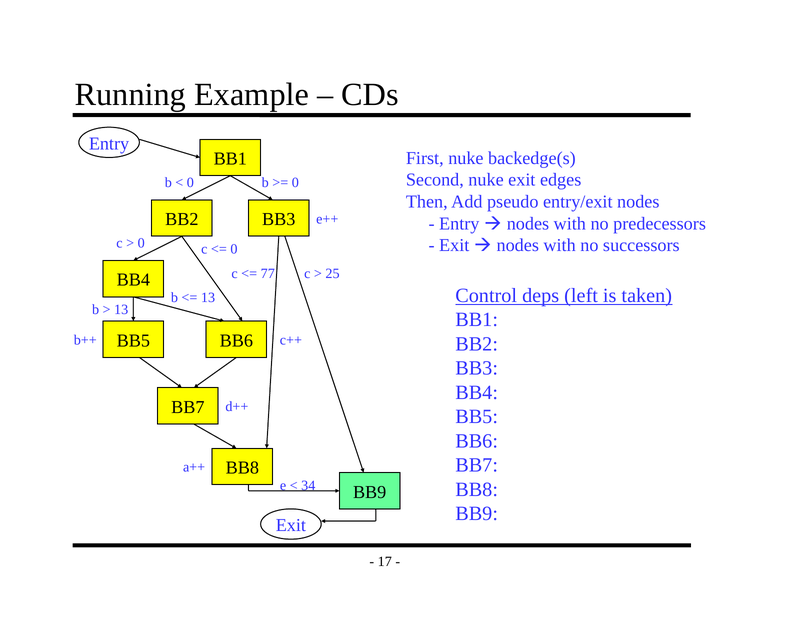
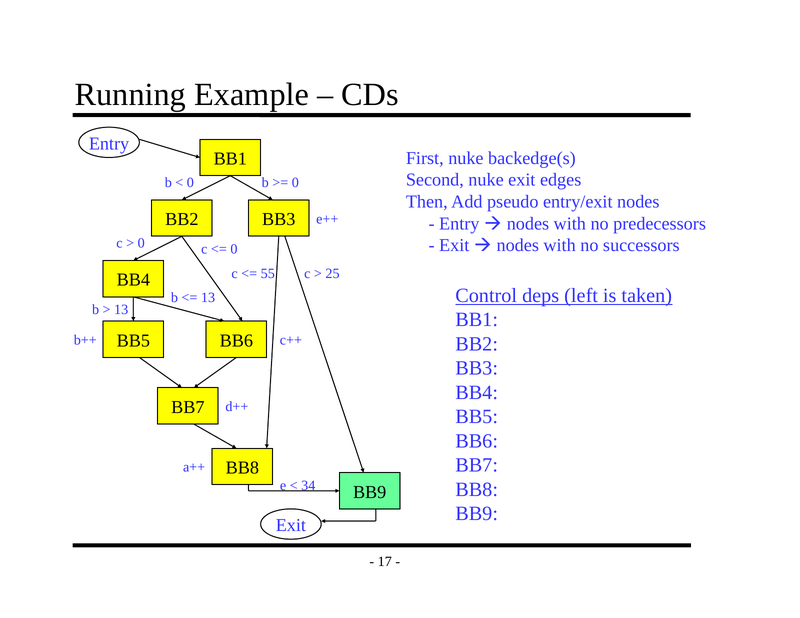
77: 77 -> 55
